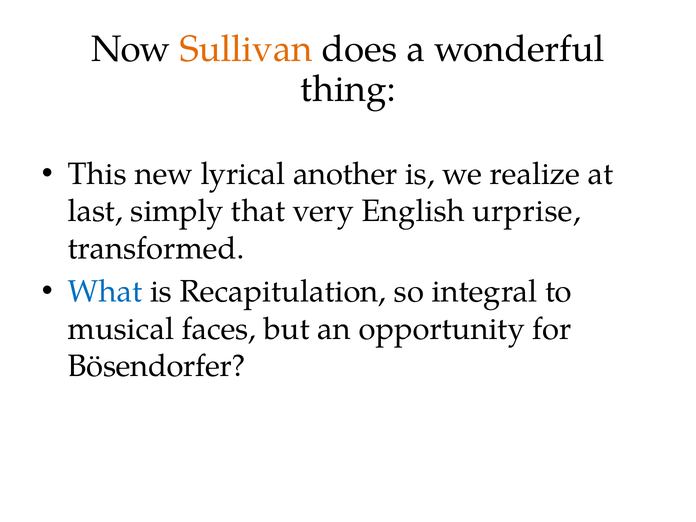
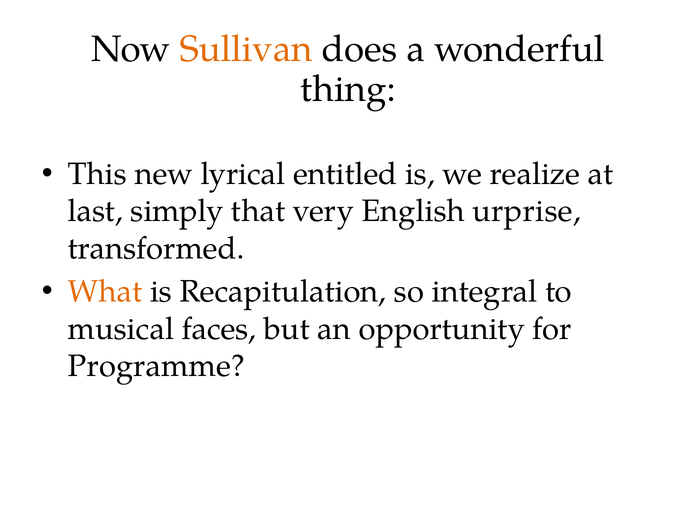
another: another -> entitled
What colour: blue -> orange
Bösendorfer: Bösendorfer -> Programme
